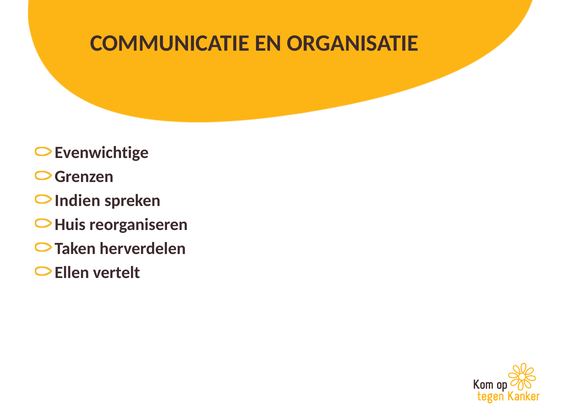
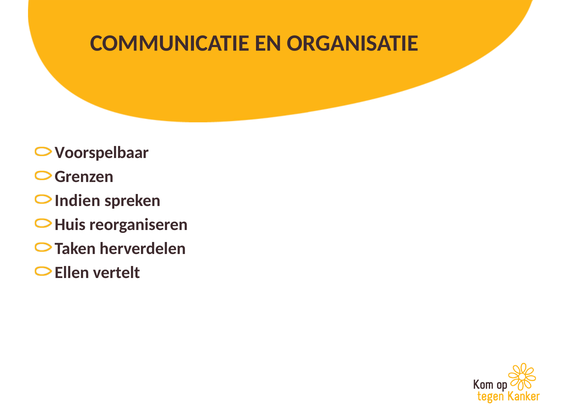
Evenwichtige: Evenwichtige -> Voorspelbaar
